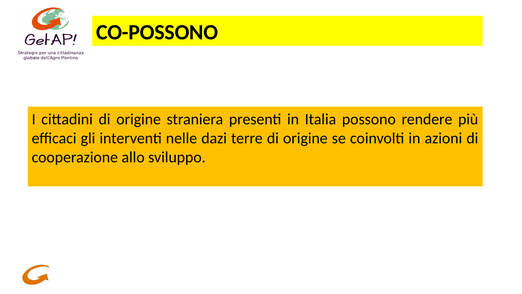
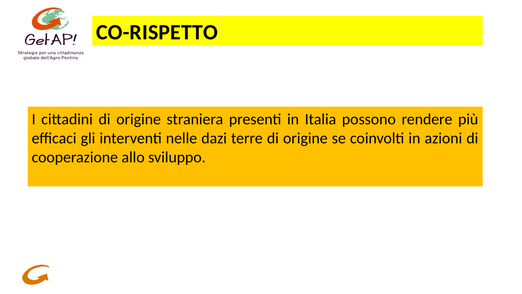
CO-POSSONO: CO-POSSONO -> CO-RISPETTO
